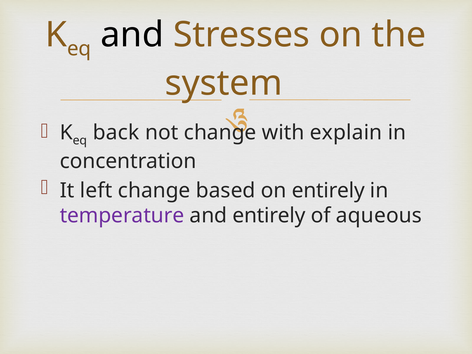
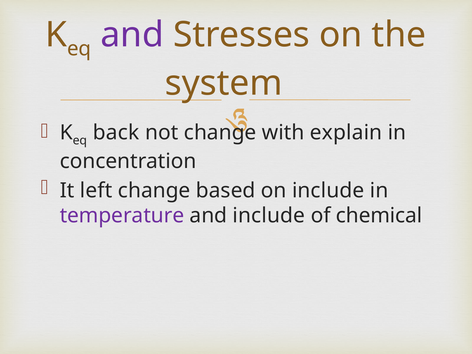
and at (132, 35) colour: black -> purple
on entirely: entirely -> include
and entirely: entirely -> include
aqueous: aqueous -> chemical
